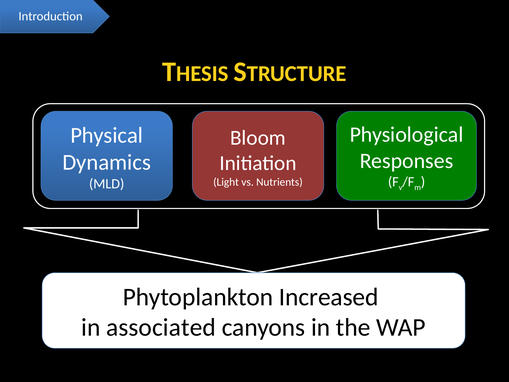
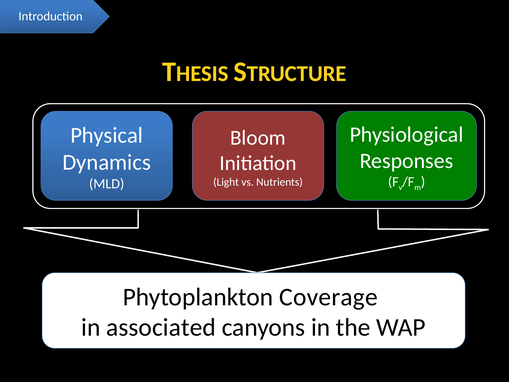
Increased: Increased -> Coverage
